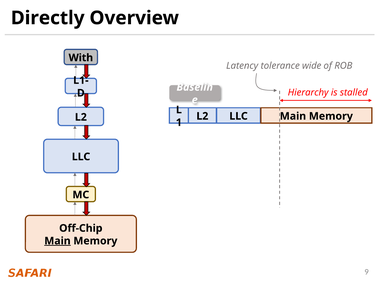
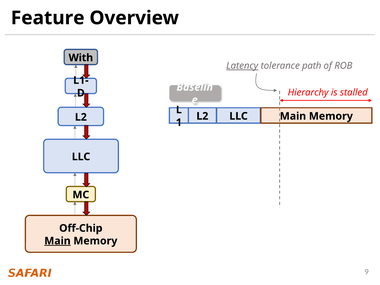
Directly: Directly -> Feature
Latency underline: none -> present
wide: wide -> path
